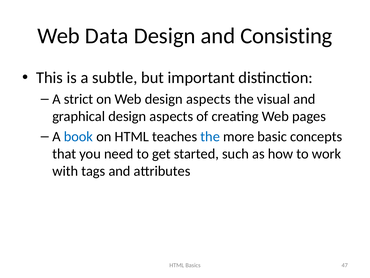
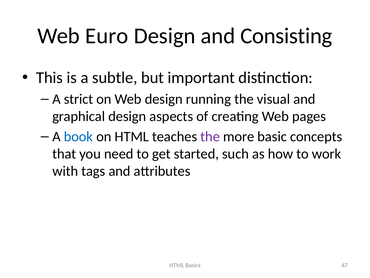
Data: Data -> Euro
Web design aspects: aspects -> running
the at (210, 136) colour: blue -> purple
